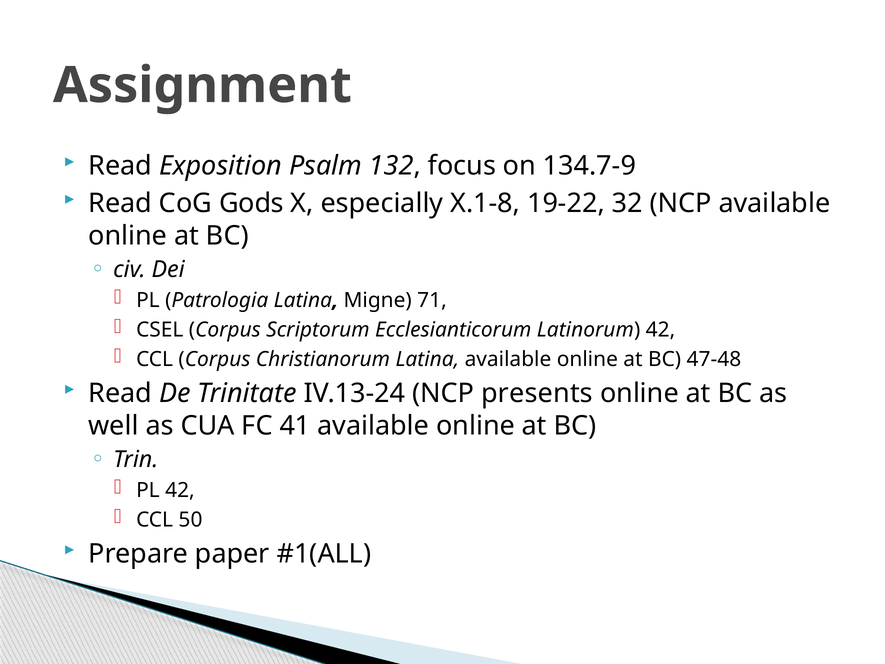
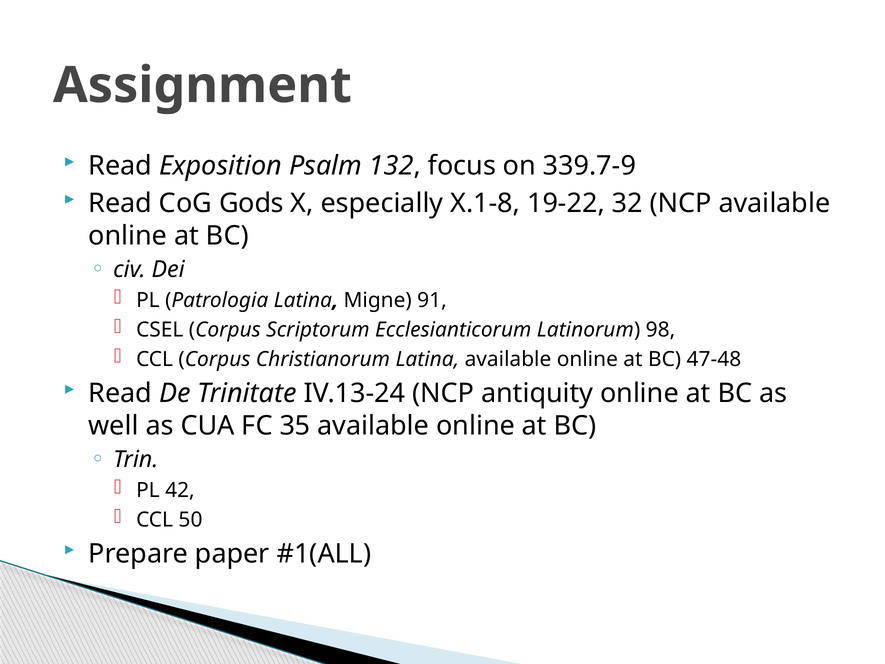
134.7-9: 134.7-9 -> 339.7-9
71: 71 -> 91
Latinorum 42: 42 -> 98
presents: presents -> antiquity
41: 41 -> 35
